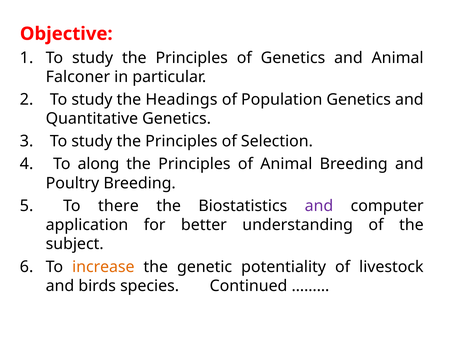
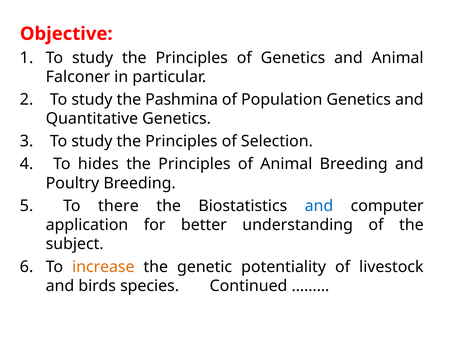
Headings: Headings -> Pashmina
along: along -> hides
and at (319, 206) colour: purple -> blue
